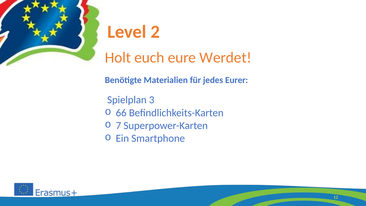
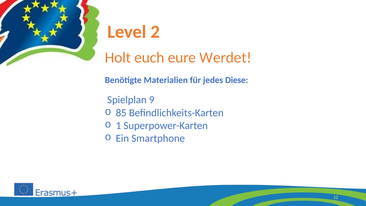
Eurer: Eurer -> Diese
3: 3 -> 9
66: 66 -> 85
7: 7 -> 1
